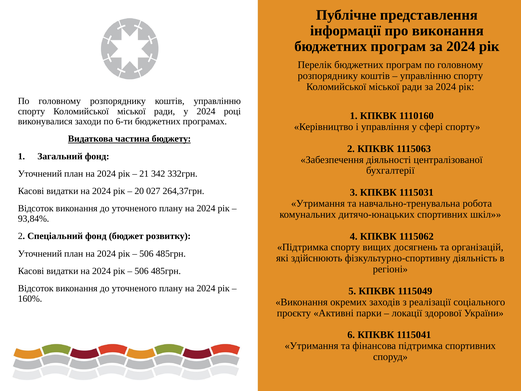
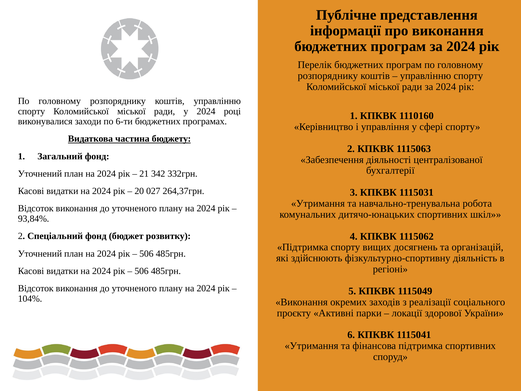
160%: 160% -> 104%
